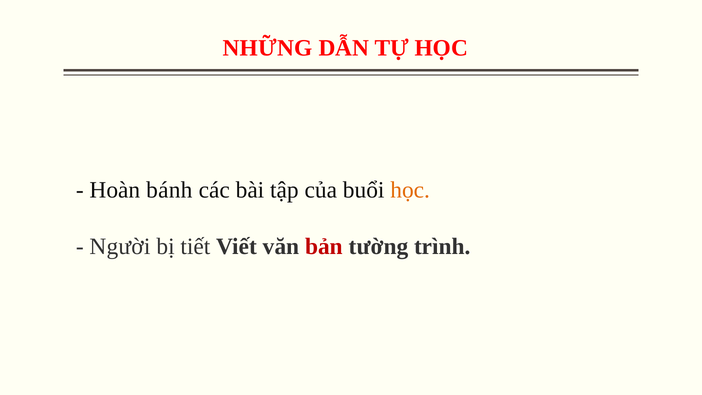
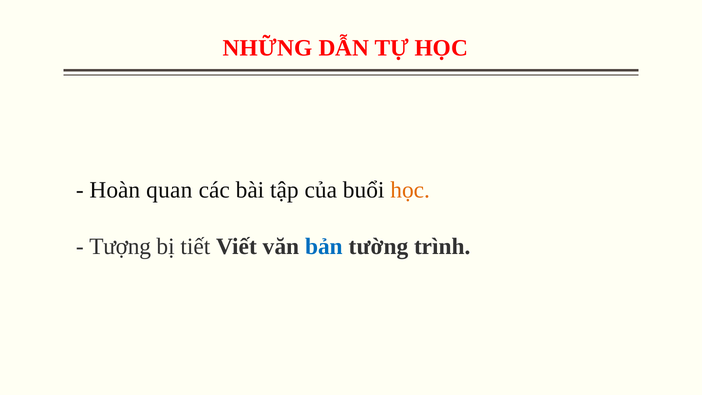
bánh: bánh -> quan
Người: Người -> Tượng
bản colour: red -> blue
